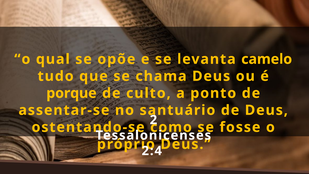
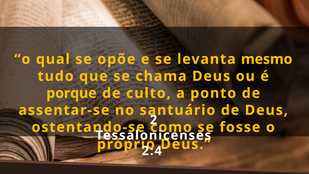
camelo: camelo -> mesmo
